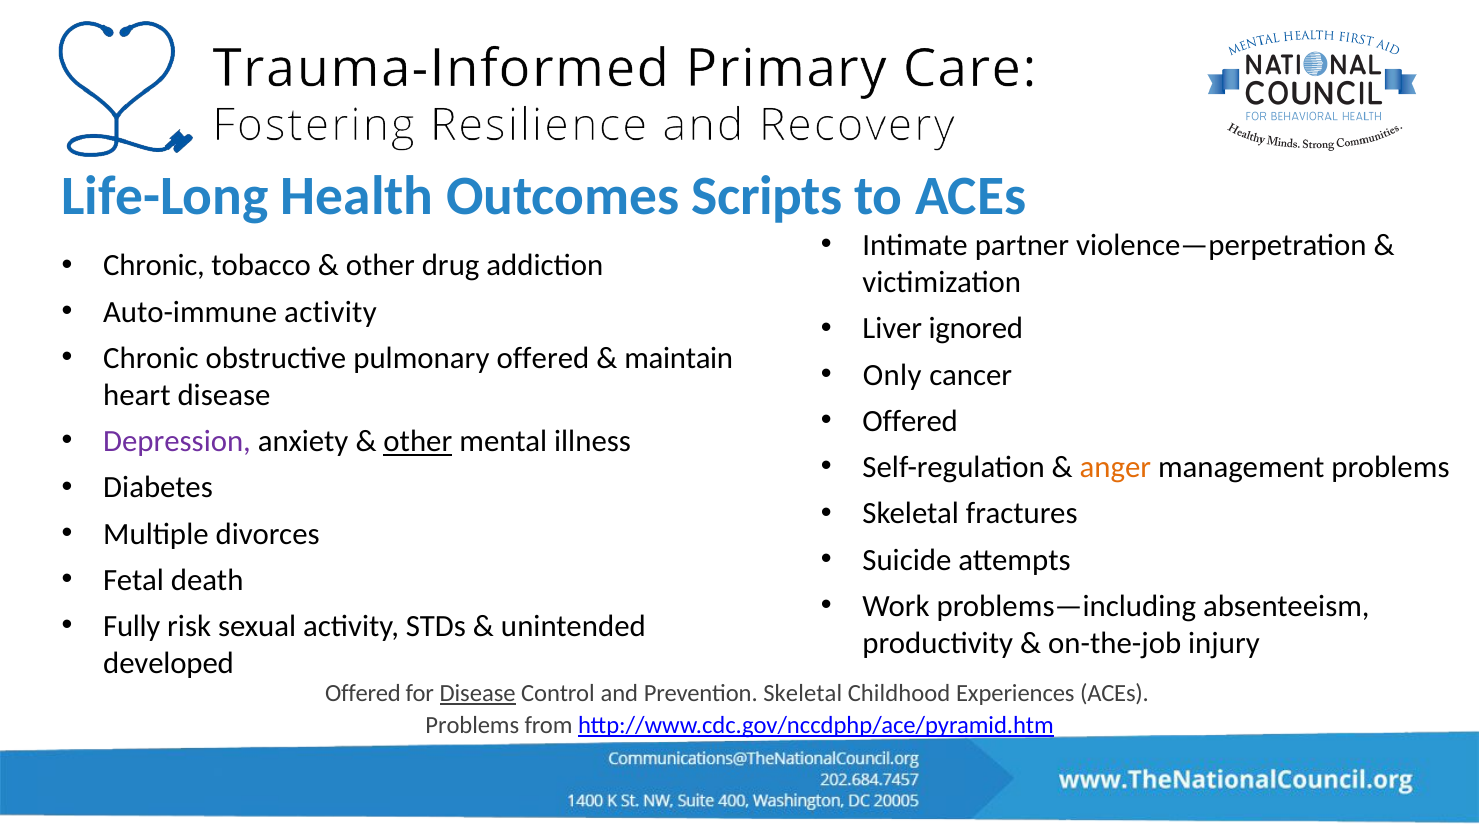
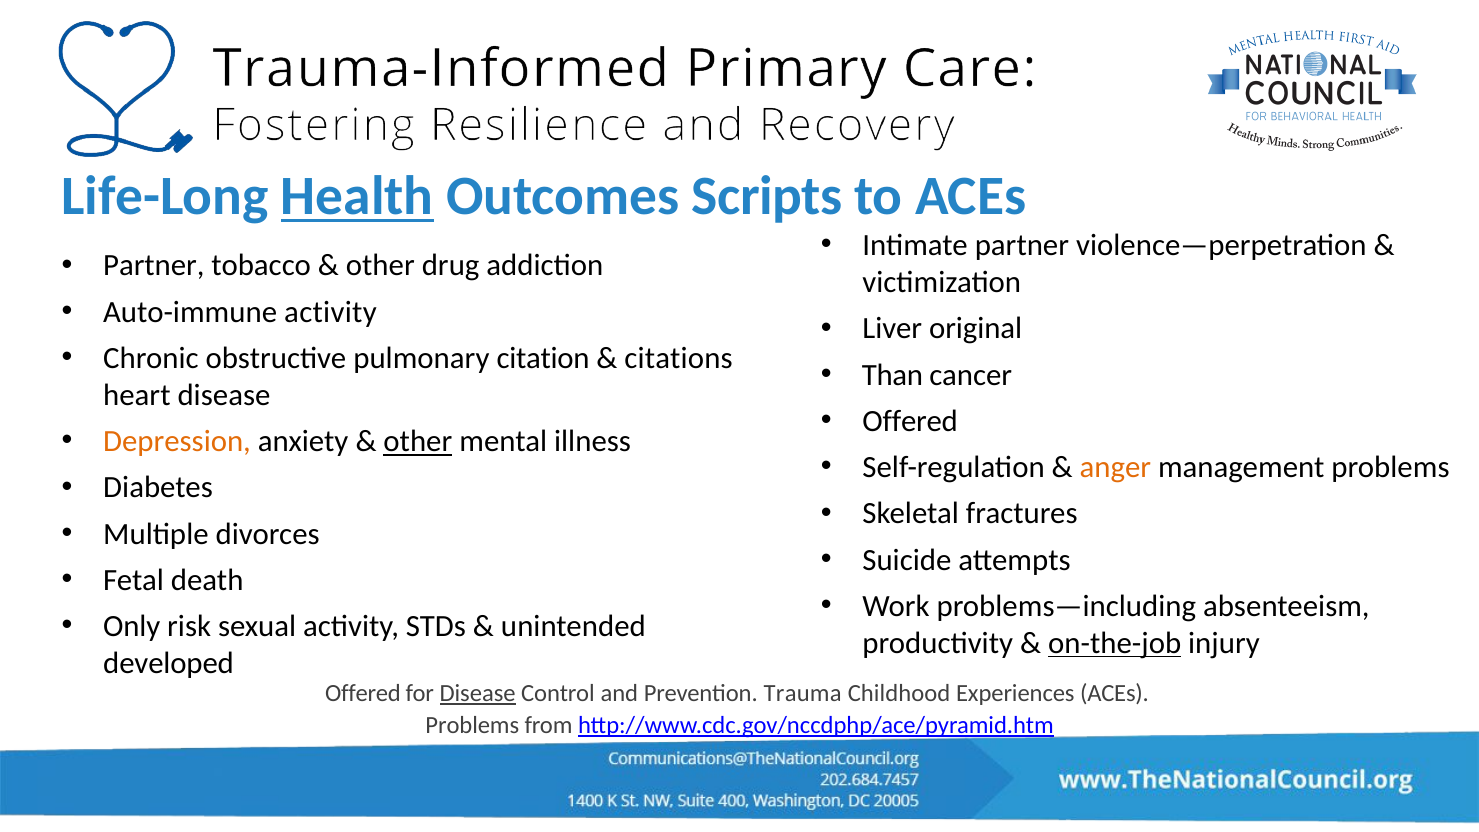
Health underline: none -> present
Chronic at (154, 266): Chronic -> Partner
ignored: ignored -> original
pulmonary offered: offered -> citation
maintain: maintain -> citations
Only: Only -> Than
Depression colour: purple -> orange
Fully: Fully -> Only
on-the-job underline: none -> present
Prevention Skeletal: Skeletal -> Trauma
